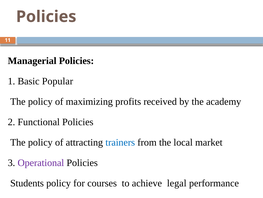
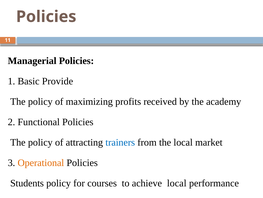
Popular: Popular -> Provide
Operational colour: purple -> orange
achieve legal: legal -> local
